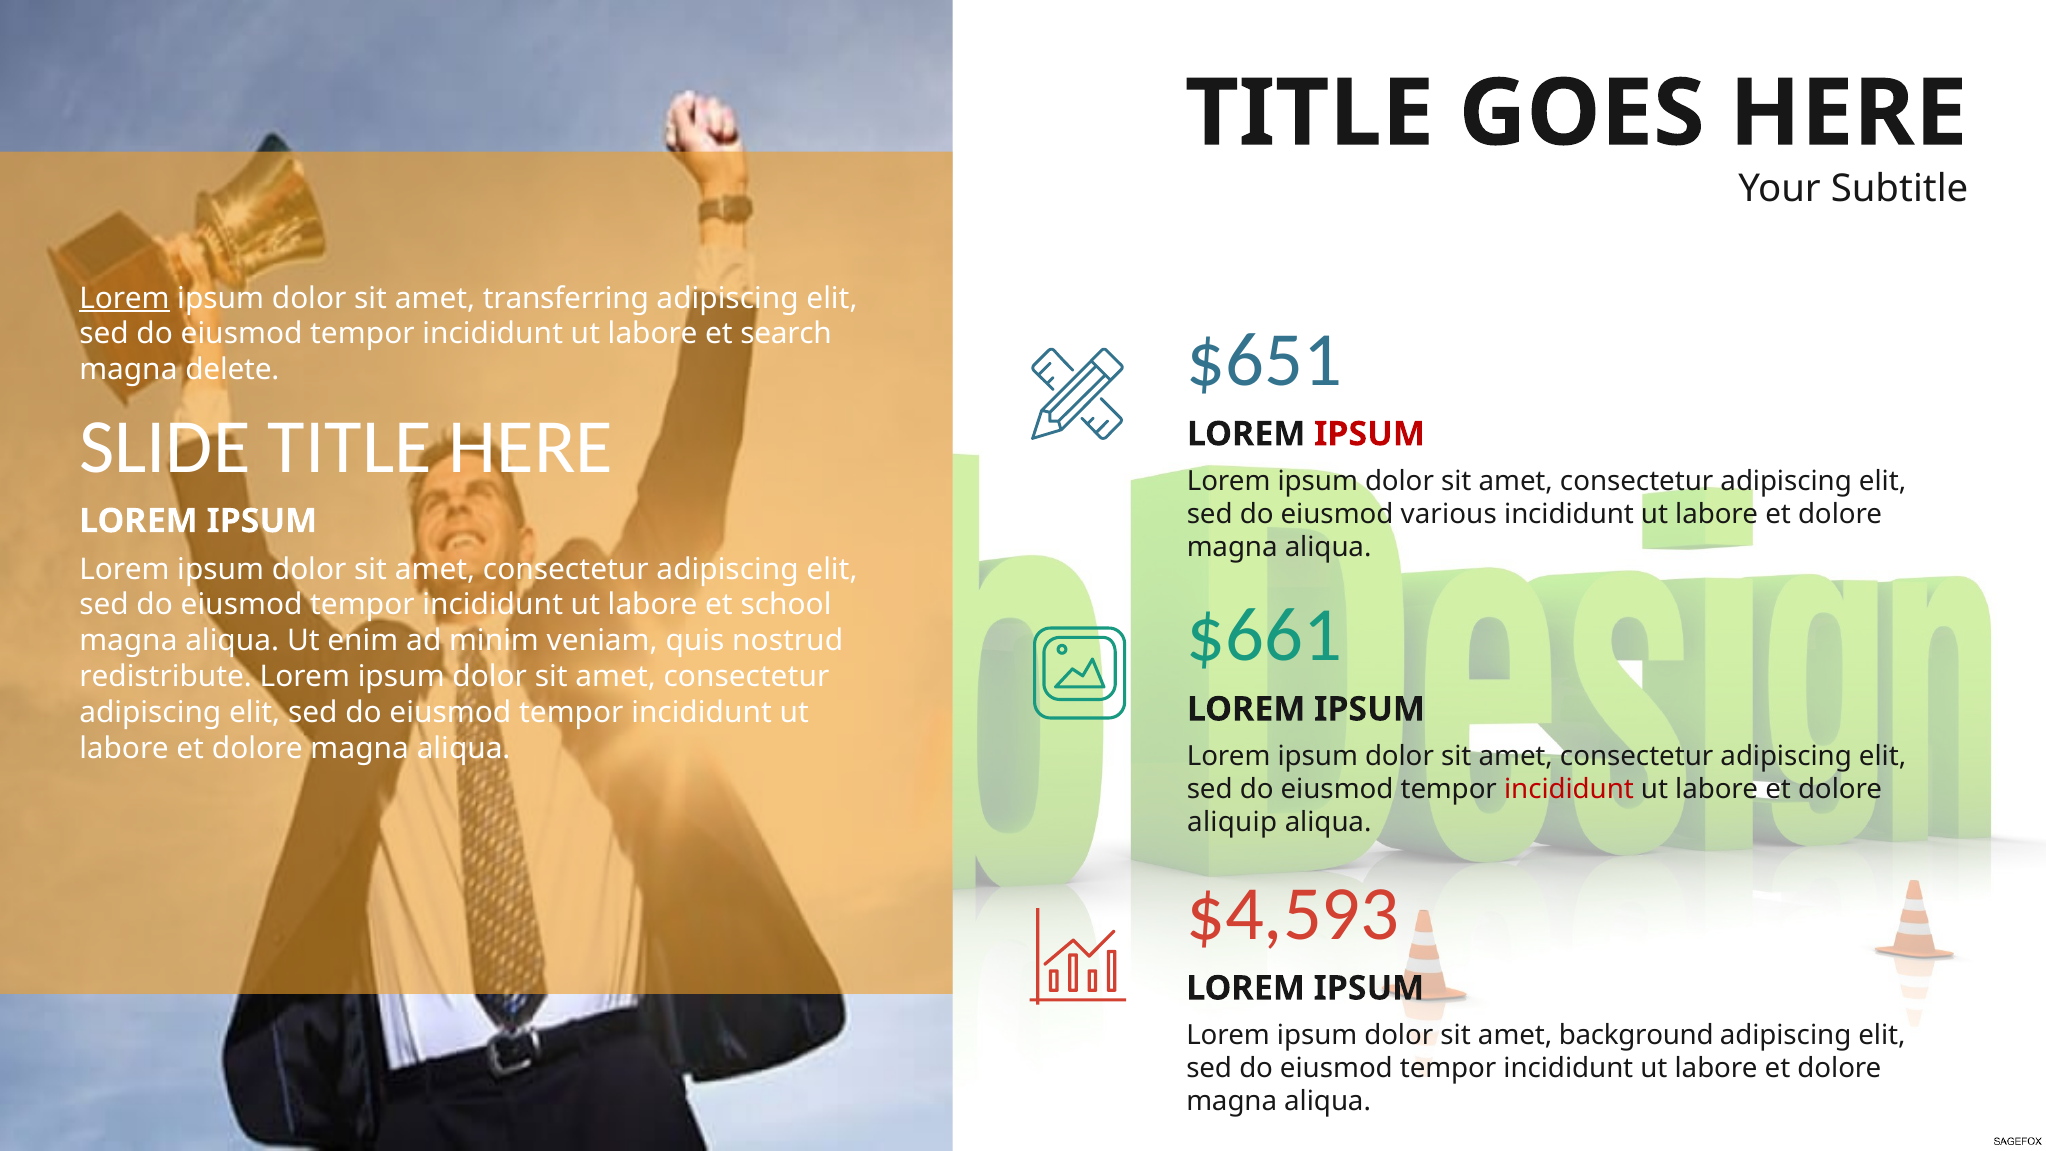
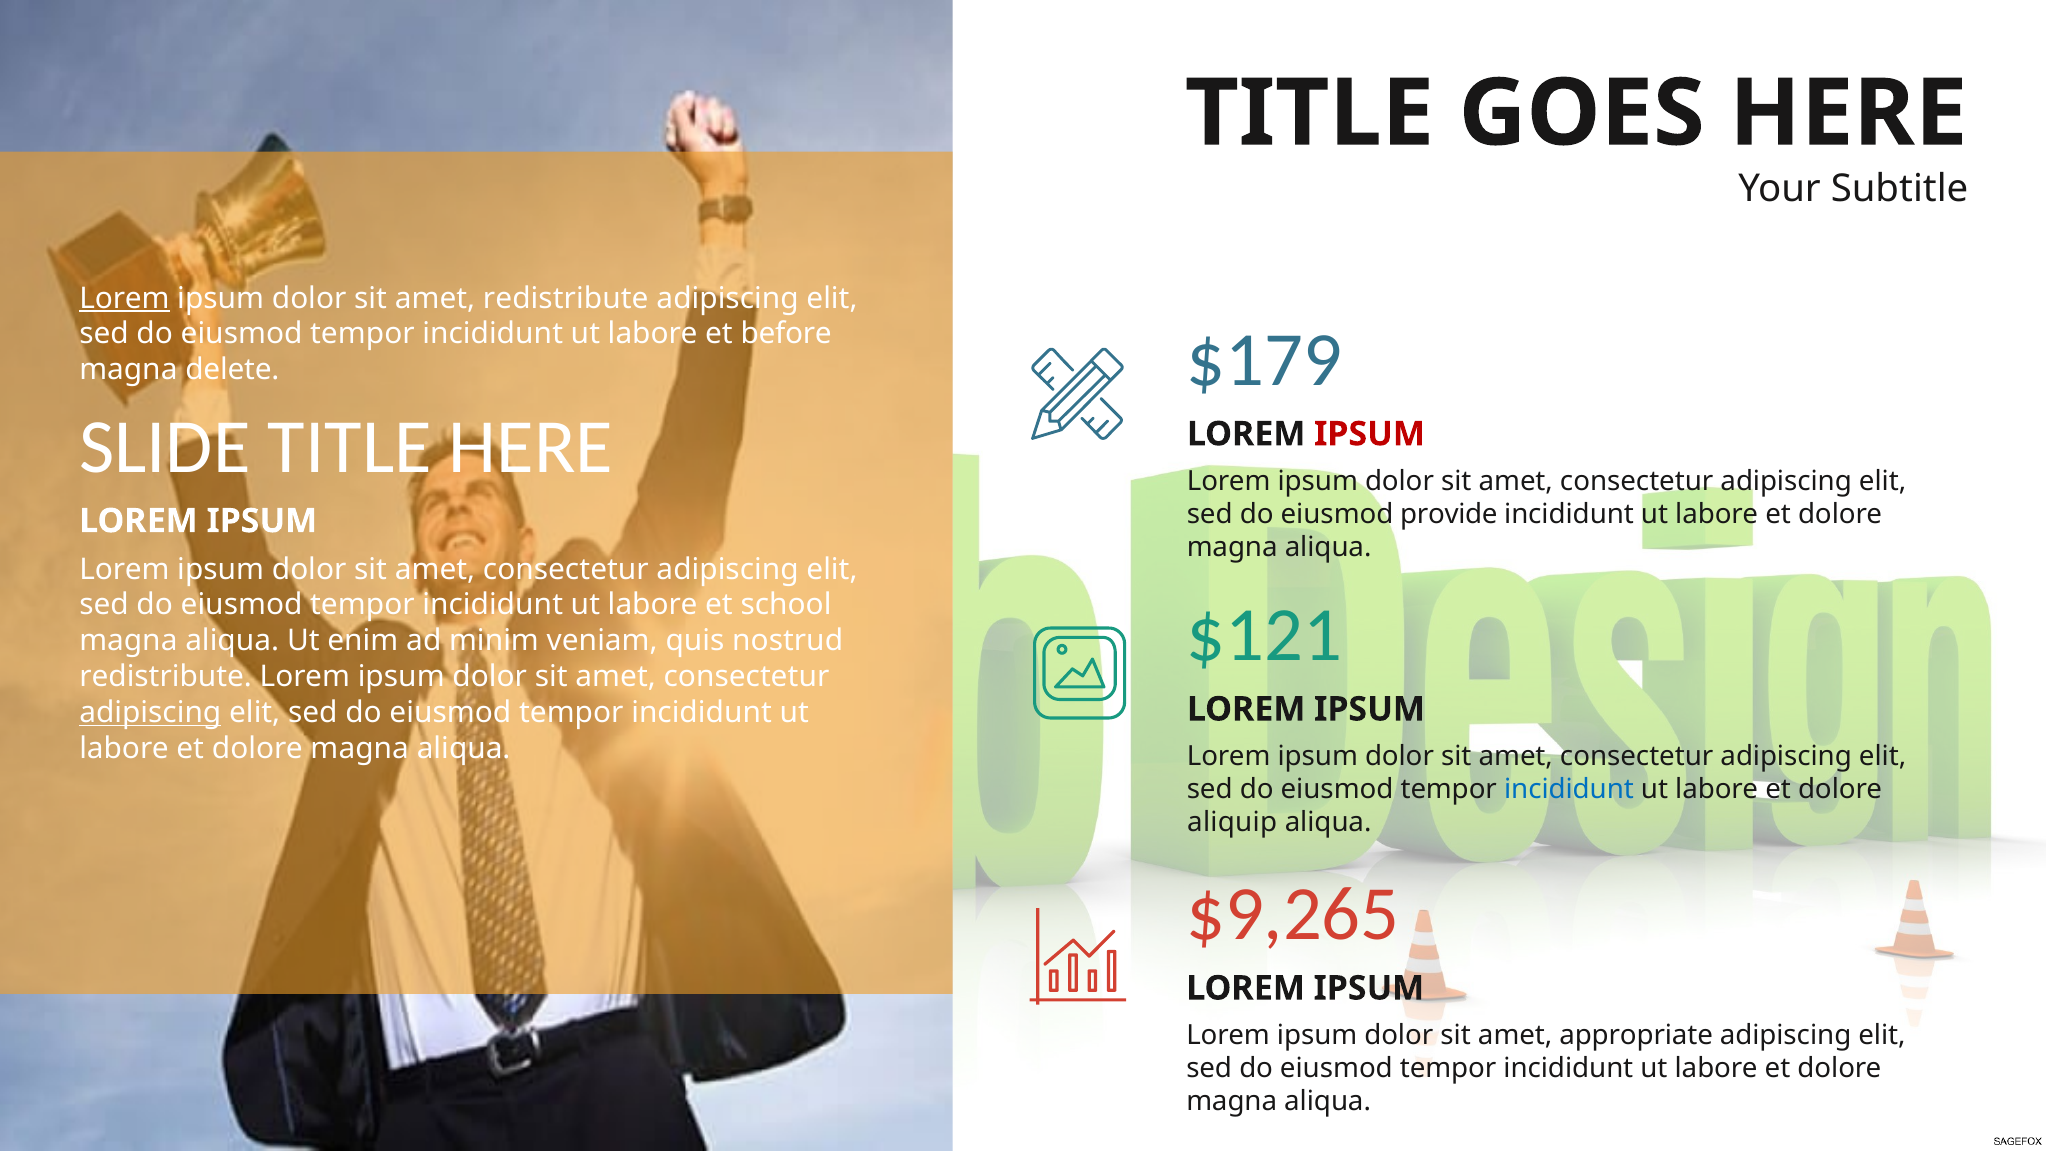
amet transferring: transferring -> redistribute
search: search -> before
$651: $651 -> $179
various: various -> provide
$661: $661 -> $121
adipiscing at (150, 713) underline: none -> present
incididunt at (1569, 789) colour: red -> blue
$4,593: $4,593 -> $9,265
background: background -> appropriate
